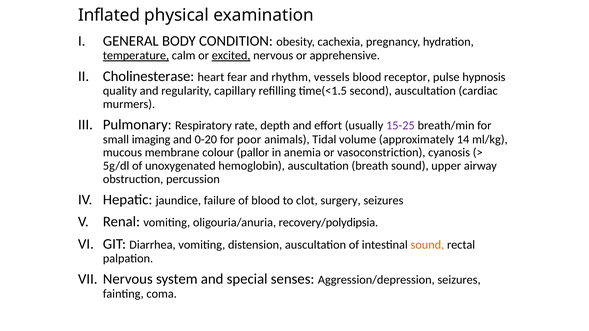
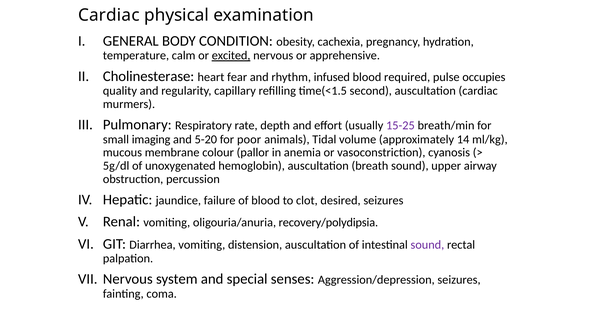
Inflated at (109, 15): Inflated -> Cardiac
temperature underline: present -> none
vessels: vessels -> infused
receptor: receptor -> required
hypnosis: hypnosis -> occupies
0-20: 0-20 -> 5-20
surgery: surgery -> desired
sound at (427, 245) colour: orange -> purple
